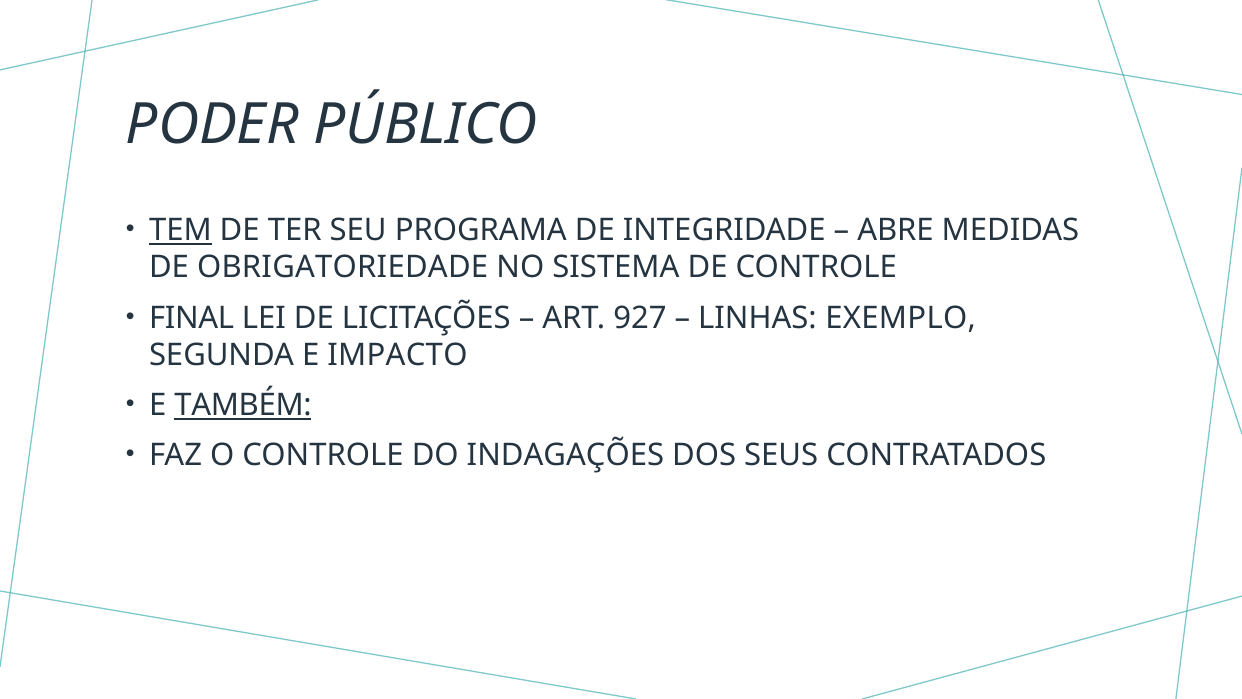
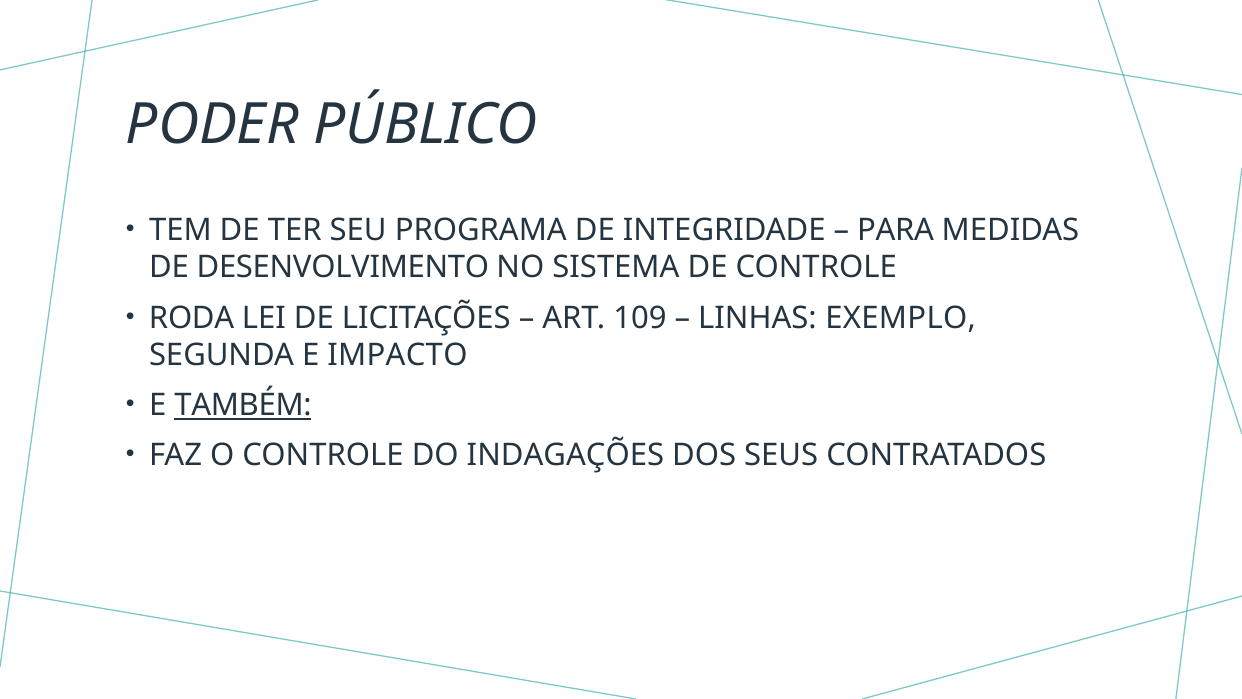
TEM underline: present -> none
ABRE: ABRE -> PARA
OBRIGATORIEDADE: OBRIGATORIEDADE -> DESENVOLVIMENTO
FINAL: FINAL -> RODA
927: 927 -> 109
